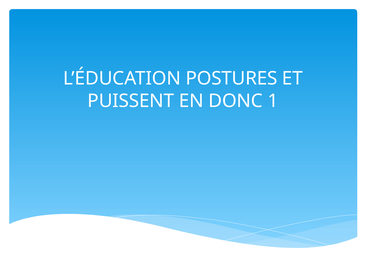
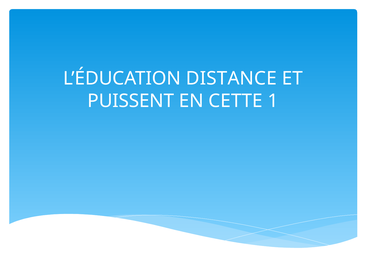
POSTURES: POSTURES -> DISTANCE
DONC: DONC -> CETTE
